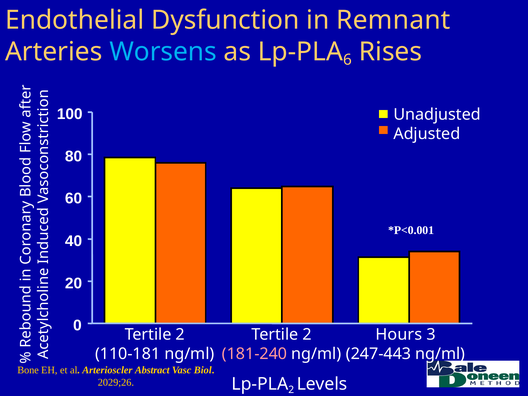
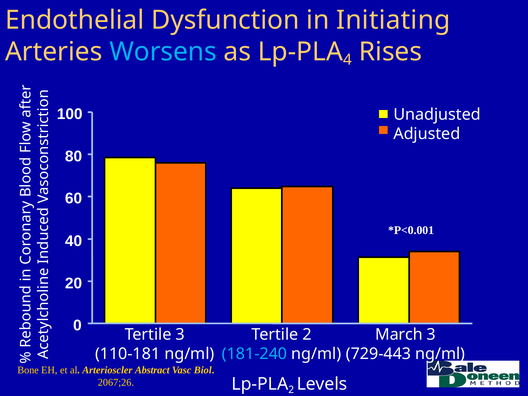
Remnant: Remnant -> Initiating
6: 6 -> 4
2 at (180, 335): 2 -> 3
Hours: Hours -> March
181-240 colour: pink -> light blue
247-443: 247-443 -> 729-443
2029;26: 2029;26 -> 2067;26
